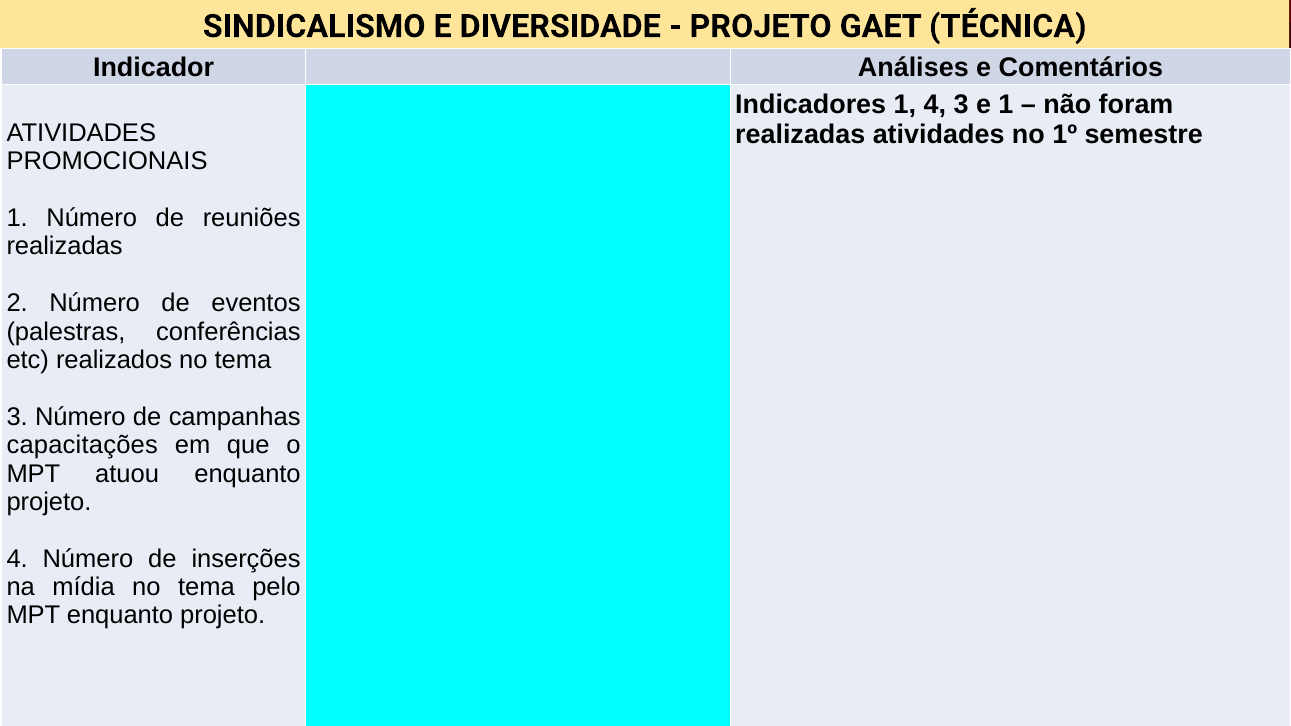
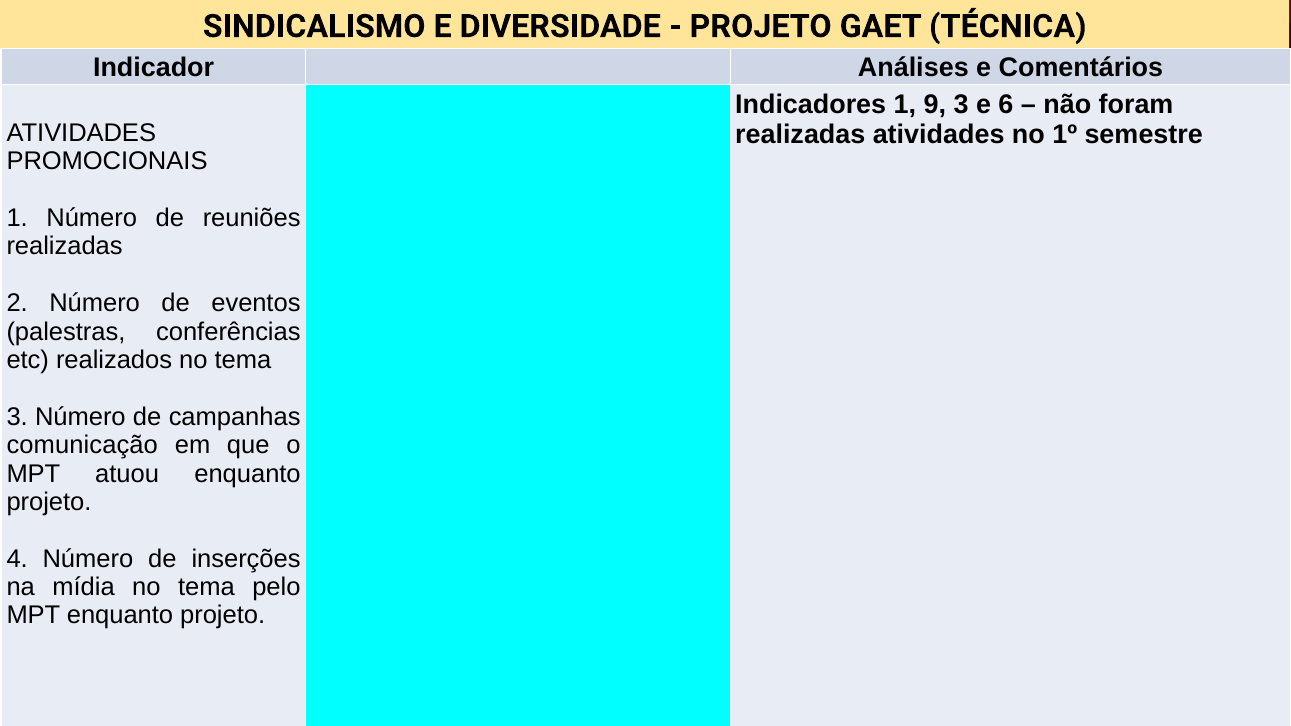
1 4: 4 -> 9
e 1: 1 -> 6
capacitações: capacitações -> comunicação
